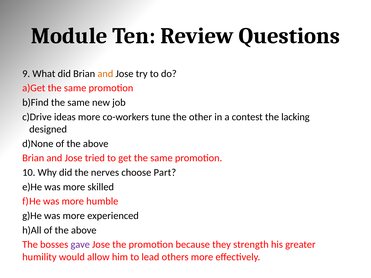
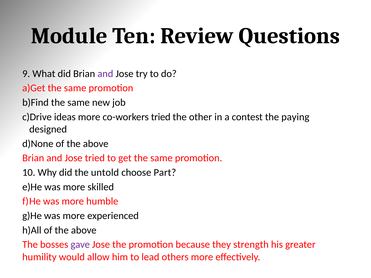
and at (105, 74) colour: orange -> purple
co-workers tune: tune -> tried
lacking: lacking -> paying
nerves: nerves -> untold
